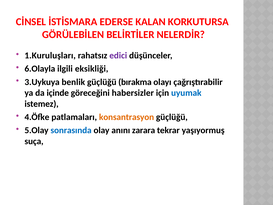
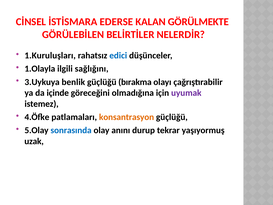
KORKUTURSA: KORKUTURSA -> GÖRÜLMEKTE
edici colour: purple -> blue
6.Olayla: 6.Olayla -> 1.Olayla
eksikliği: eksikliği -> sağlığını
habersizler: habersizler -> olmadığına
uyumak colour: blue -> purple
zarara: zarara -> durup
suça: suça -> uzak
